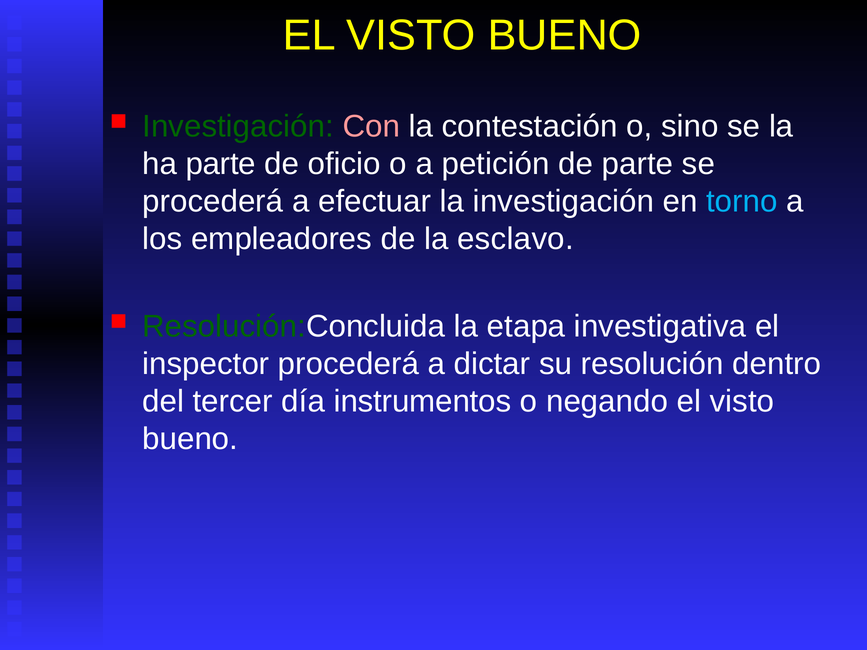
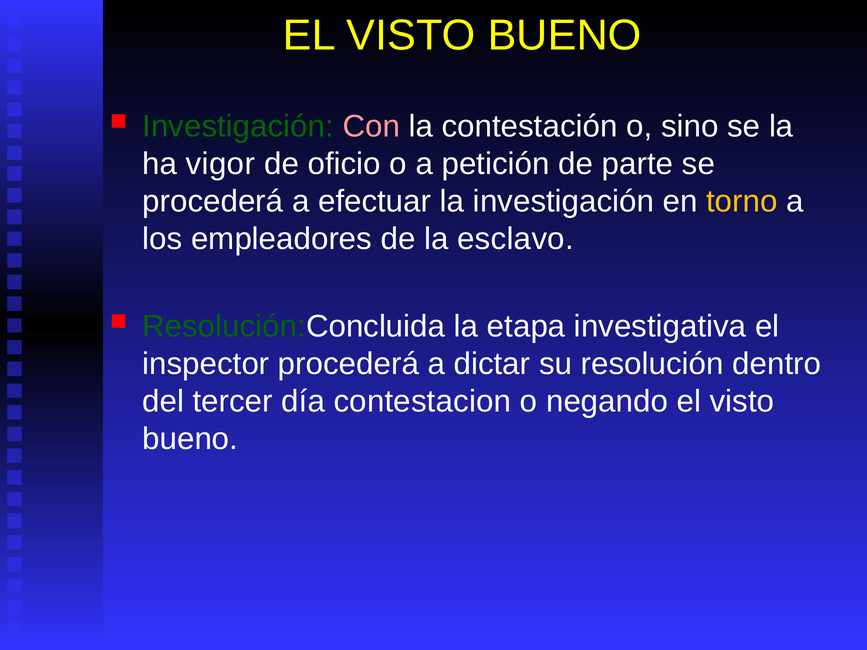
ha parte: parte -> vigor
torno colour: light blue -> yellow
instrumentos: instrumentos -> contestacion
